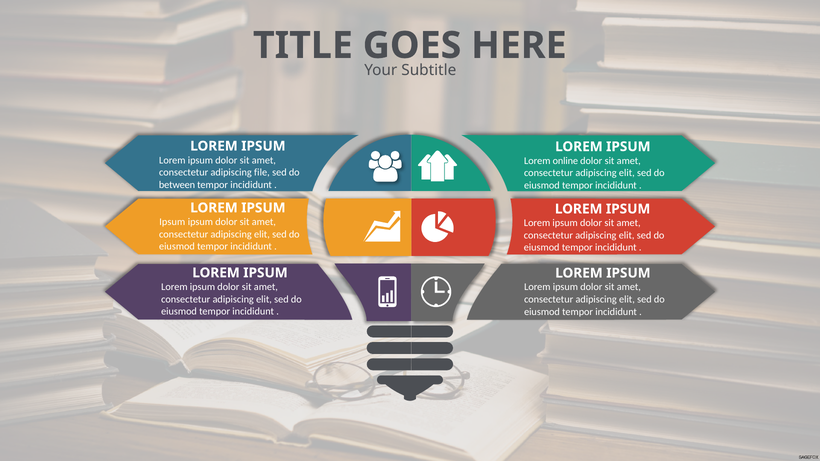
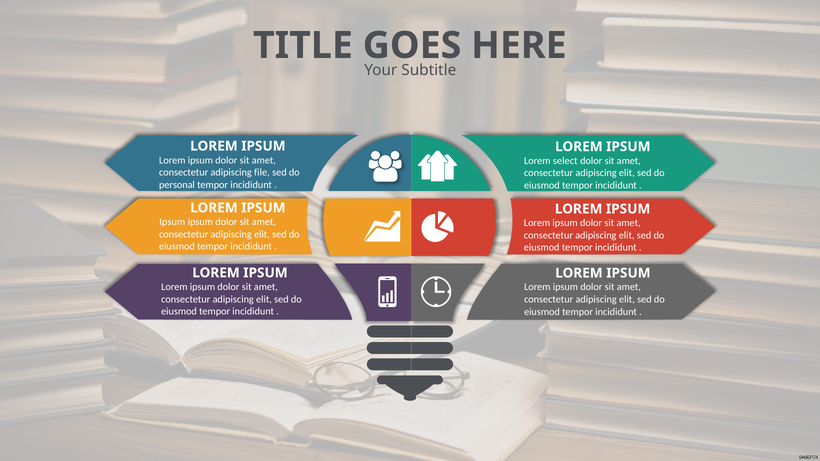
online: online -> select
between: between -> personal
